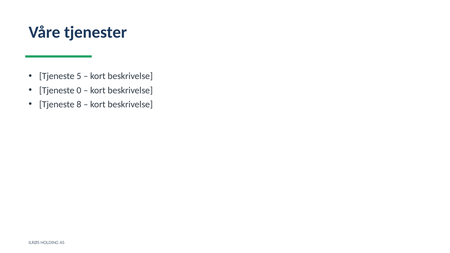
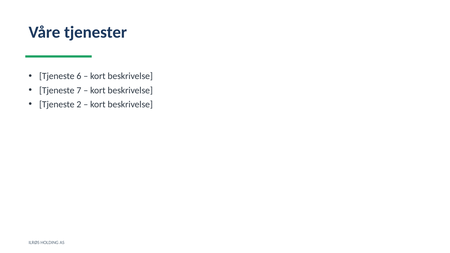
5: 5 -> 6
0: 0 -> 7
8: 8 -> 2
